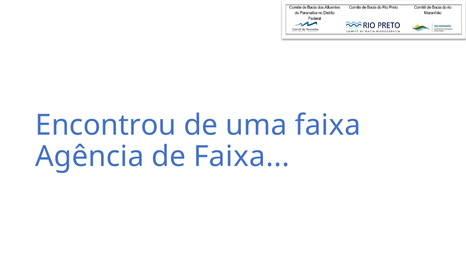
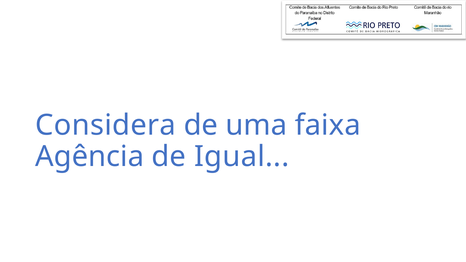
Encontrou: Encontrou -> Considera
de Faixa: Faixa -> Igual
